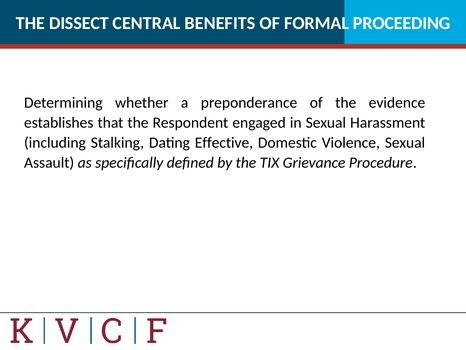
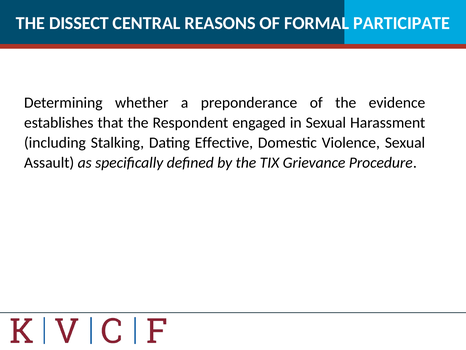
BENEFITS: BENEFITS -> REASONS
PROCEEDING: PROCEEDING -> PARTICIPATE
